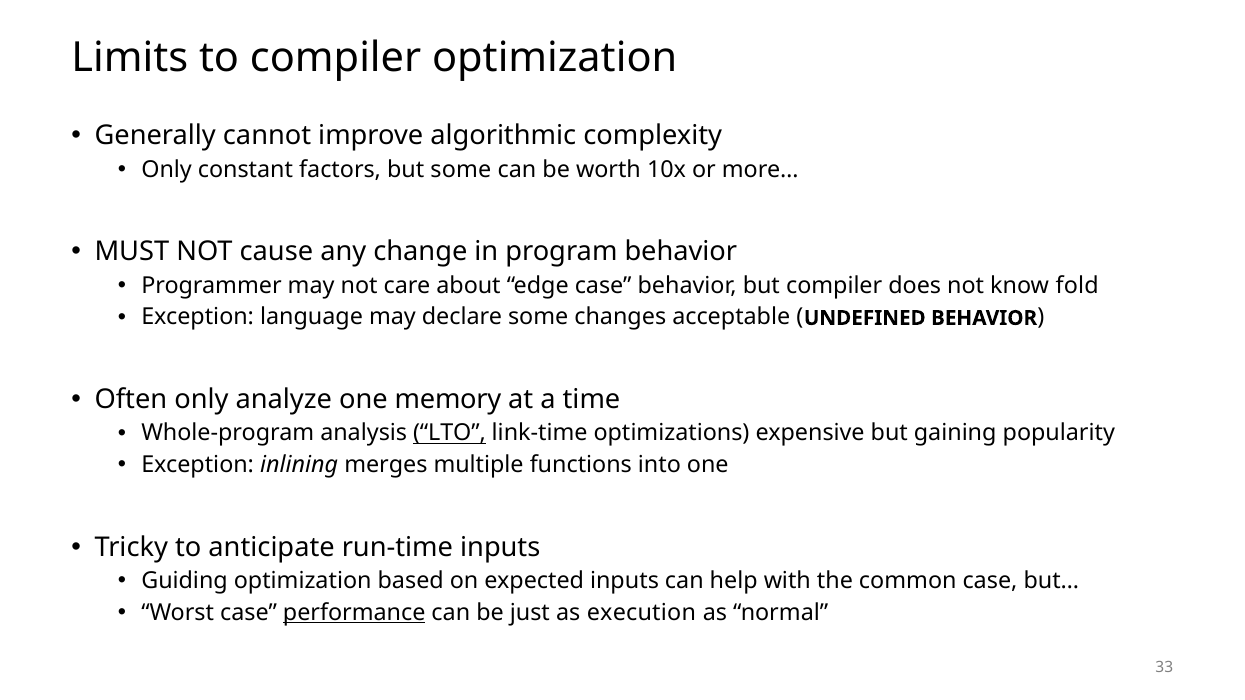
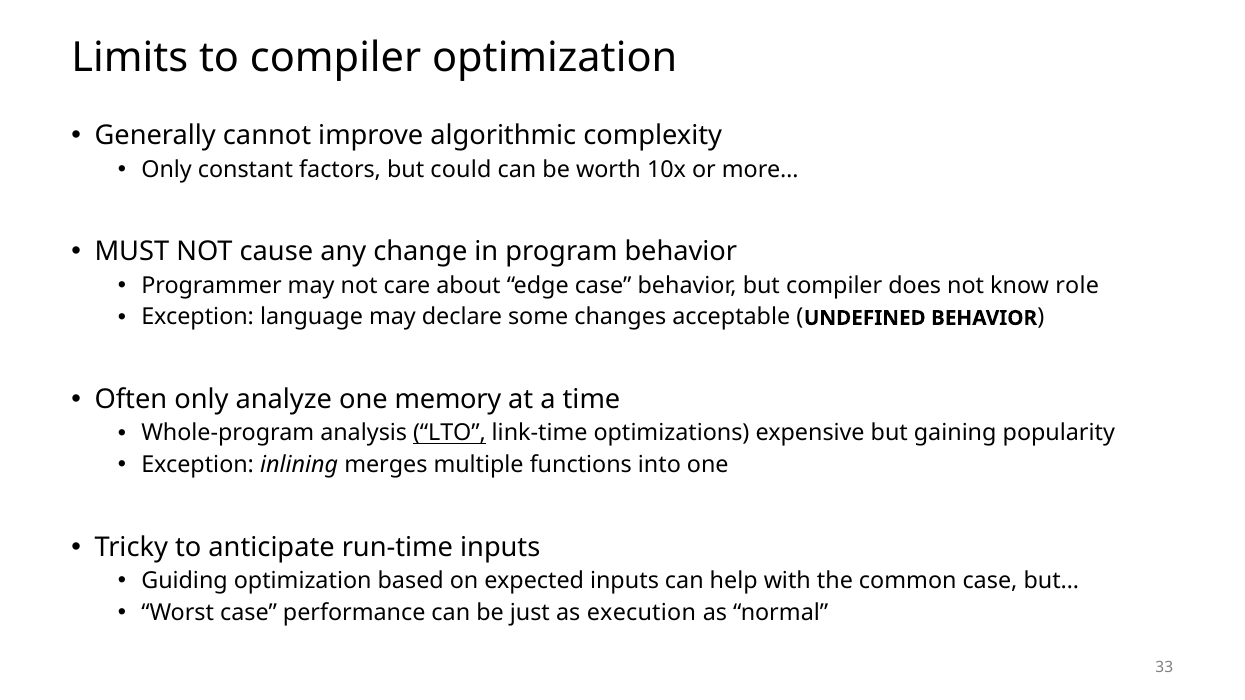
but some: some -> could
fold: fold -> role
performance underline: present -> none
